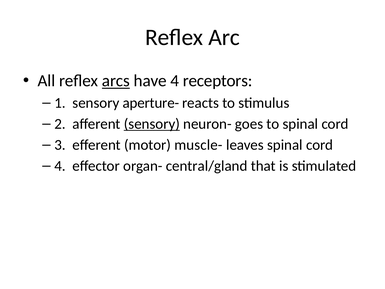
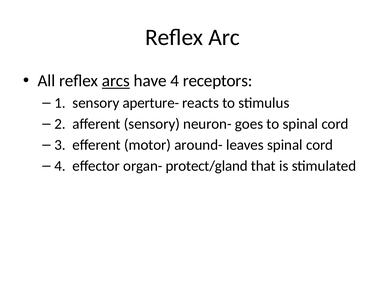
sensory at (152, 124) underline: present -> none
muscle-: muscle- -> around-
central/gland: central/gland -> protect/gland
